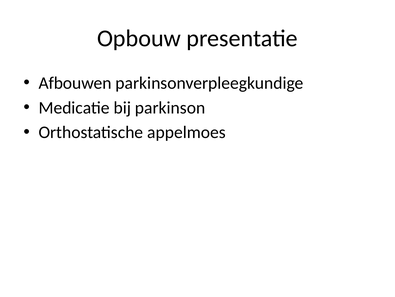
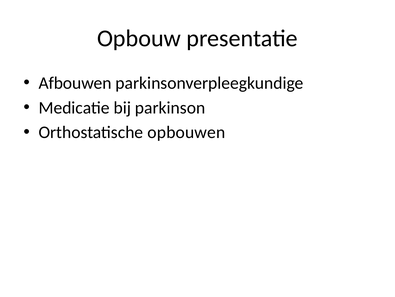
appelmoes: appelmoes -> opbouwen
